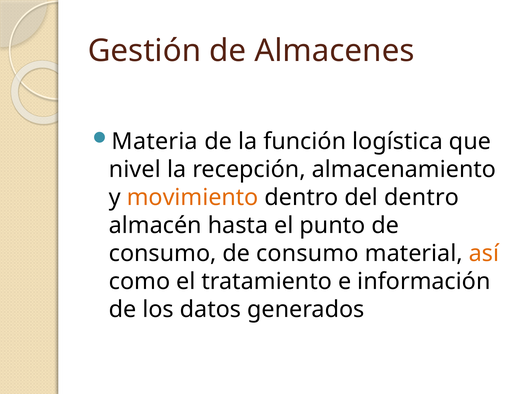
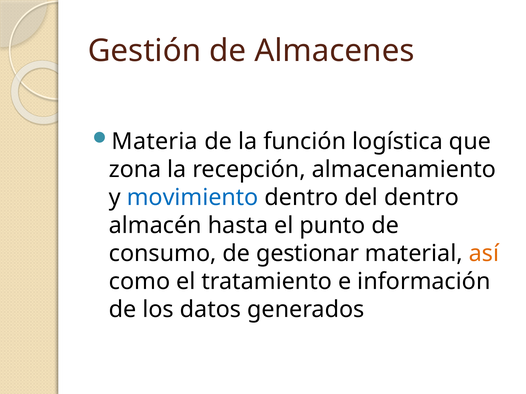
nivel: nivel -> zona
movimiento colour: orange -> blue
consumo de consumo: consumo -> gestionar
